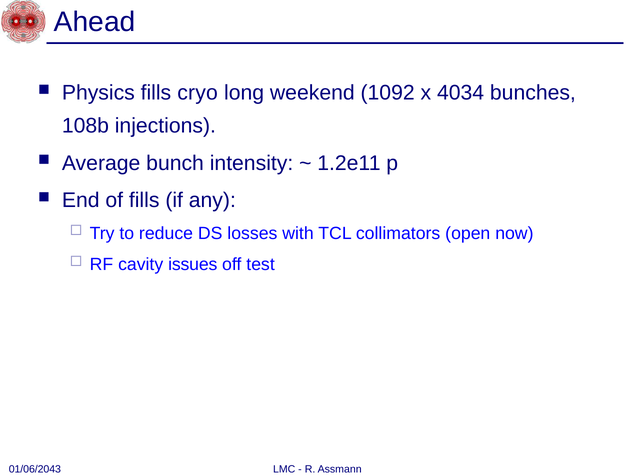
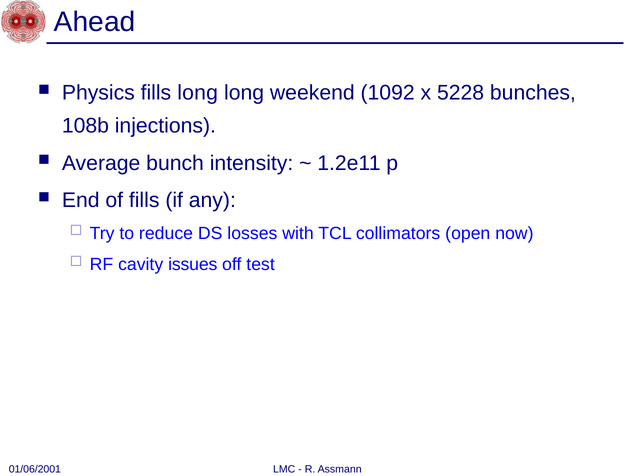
fills cryo: cryo -> long
4034: 4034 -> 5228
01/06/2043: 01/06/2043 -> 01/06/2001
